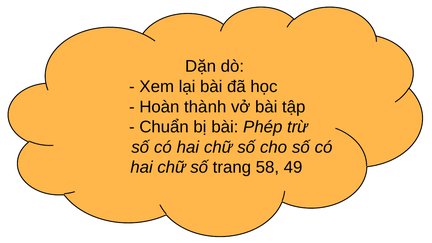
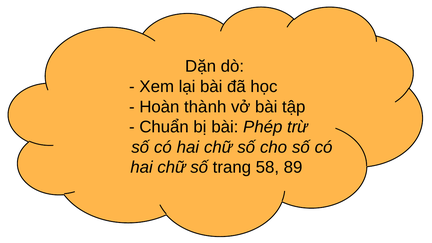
49: 49 -> 89
